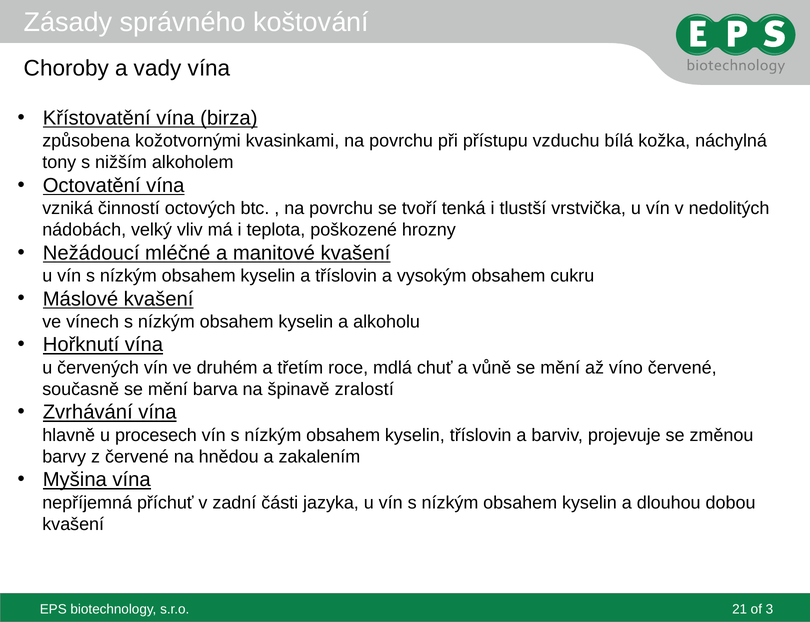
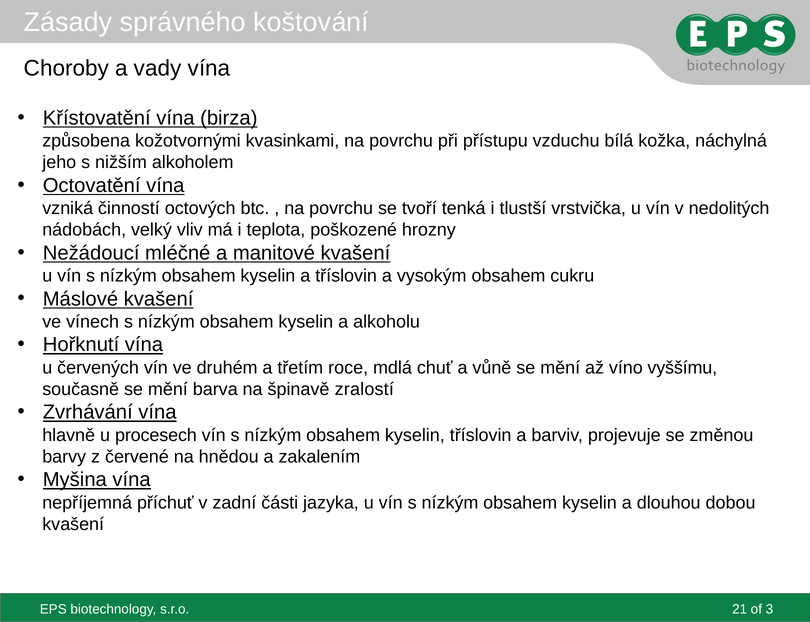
tony: tony -> jeho
víno červené: červené -> vyššímu
